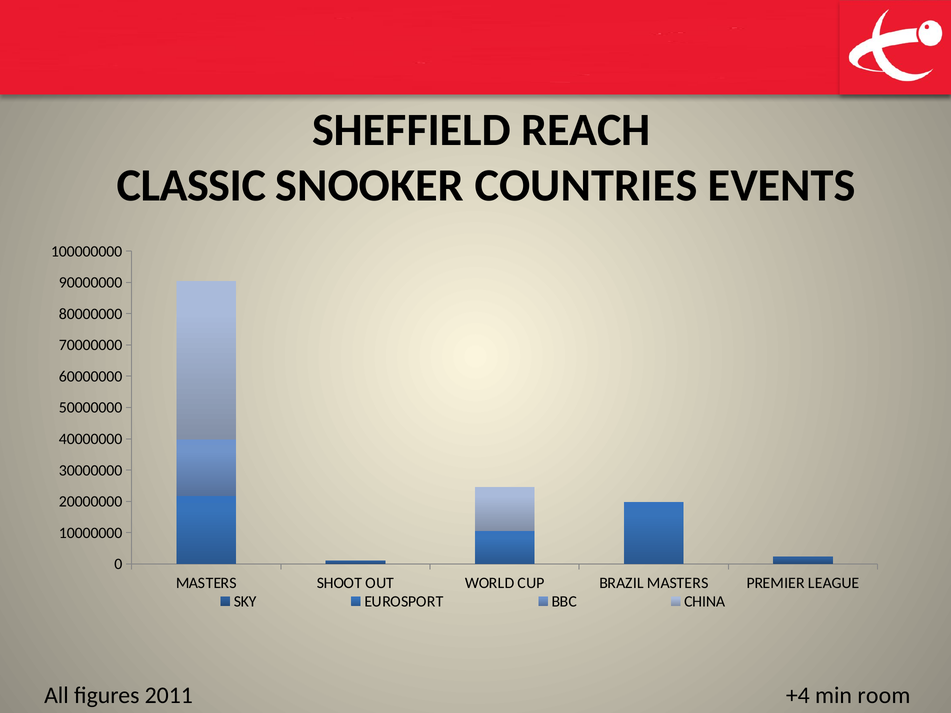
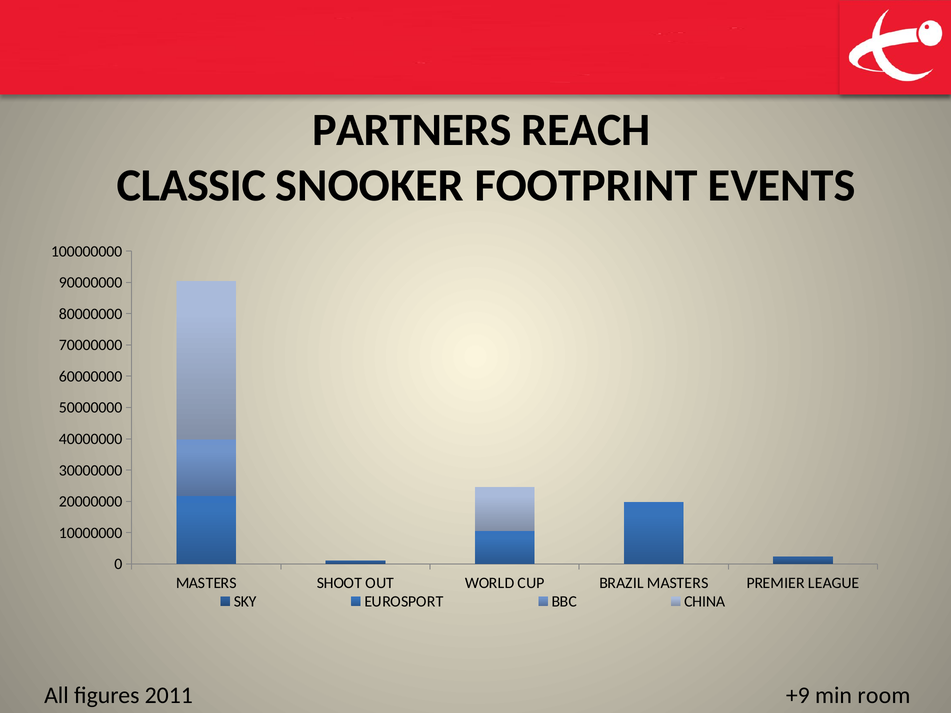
SHEFFIELD: SHEFFIELD -> PARTNERS
COUNTRIES: COUNTRIES -> FOOTPRINT
+4: +4 -> +9
